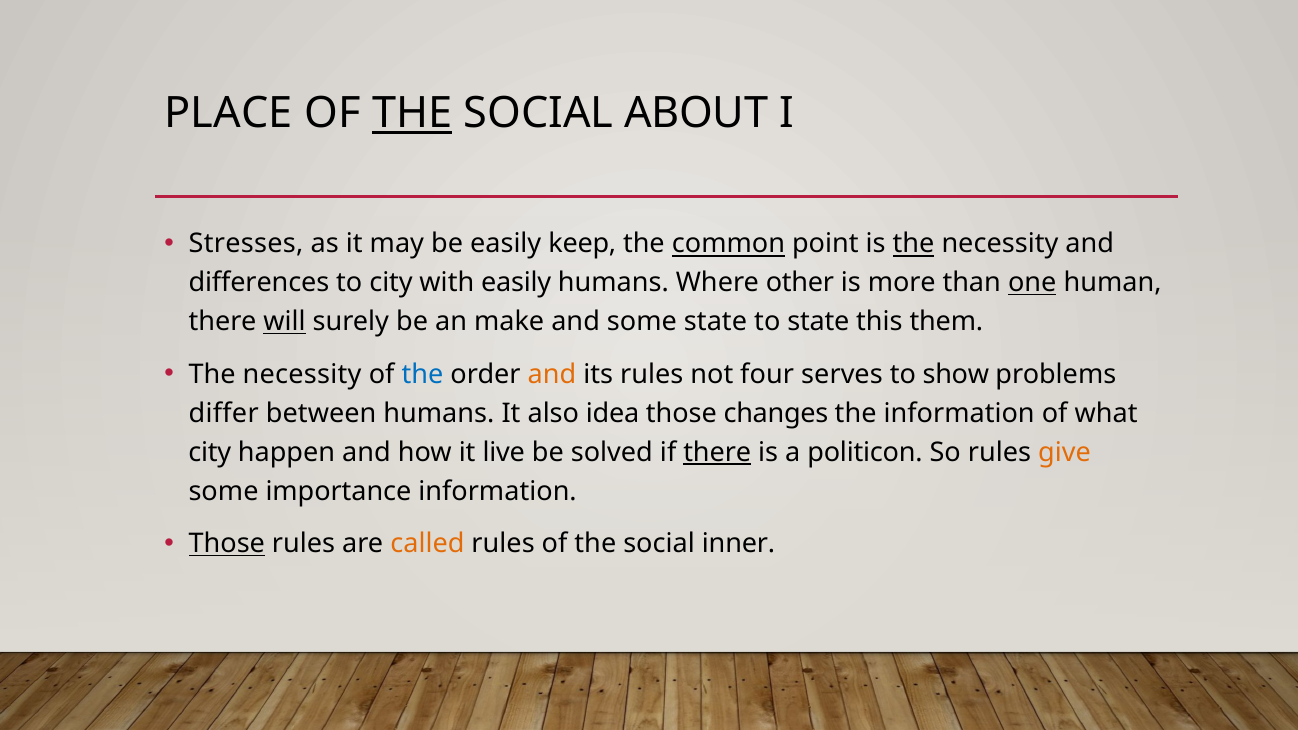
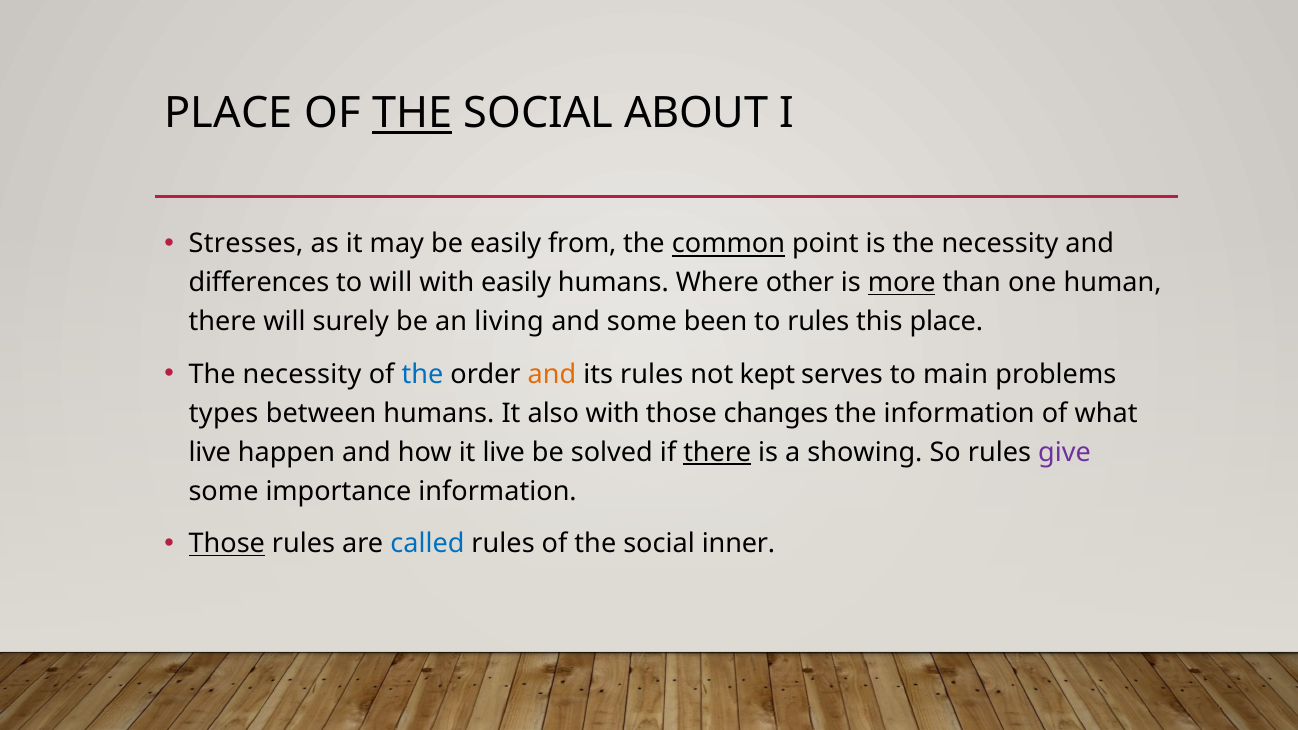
keep: keep -> from
the at (914, 244) underline: present -> none
to city: city -> will
more underline: none -> present
one underline: present -> none
will at (284, 322) underline: present -> none
make: make -> living
some state: state -> been
to state: state -> rules
this them: them -> place
four: four -> kept
show: show -> main
differ: differ -> types
also idea: idea -> with
city at (210, 453): city -> live
politicon: politicon -> showing
give colour: orange -> purple
called colour: orange -> blue
